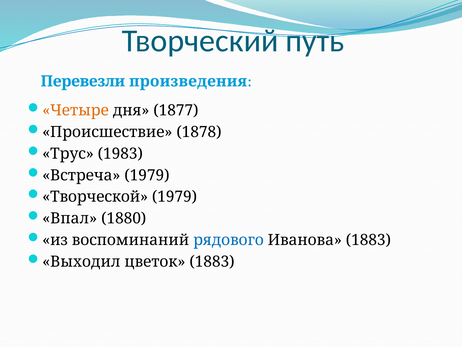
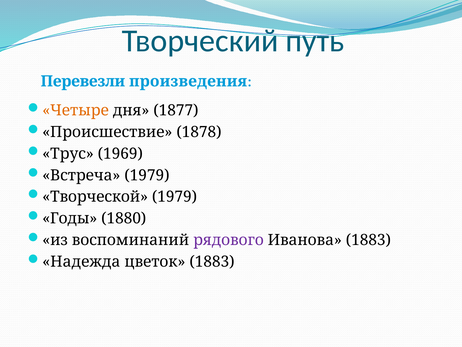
1983: 1983 -> 1969
Впал: Впал -> Годы
рядового colour: blue -> purple
Выходил: Выходил -> Надежда
